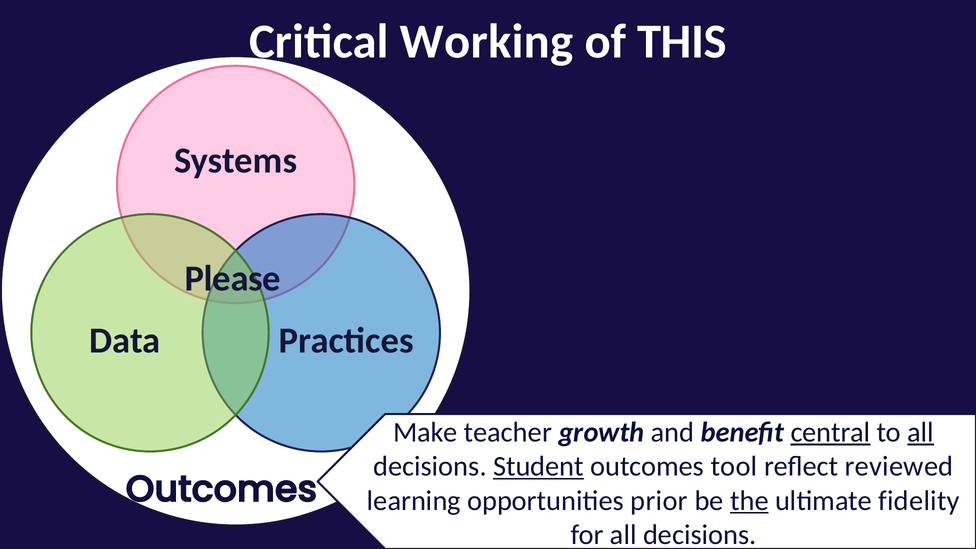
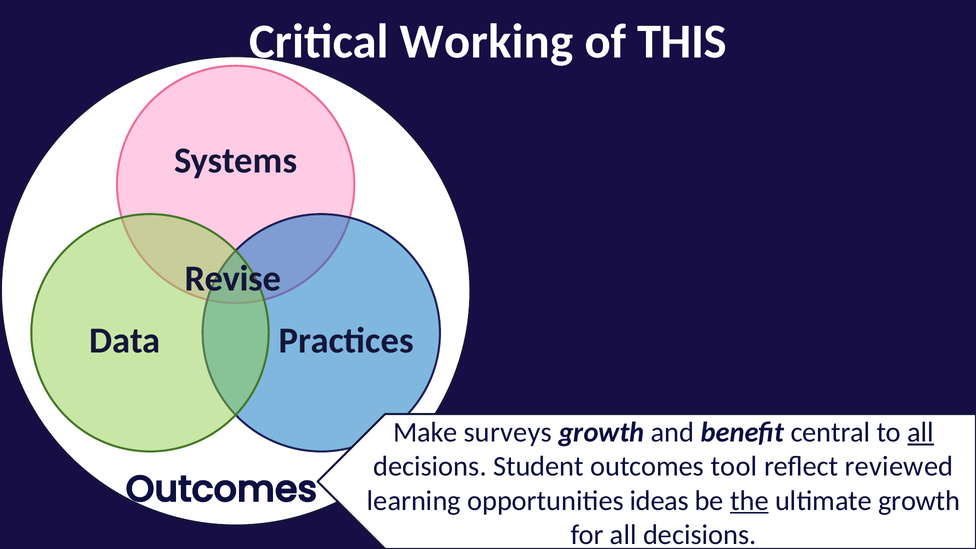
Please: Please -> Revise
teacher: teacher -> surveys
central underline: present -> none
Student underline: present -> none
prior: prior -> ideas
ultimate fidelity: fidelity -> growth
